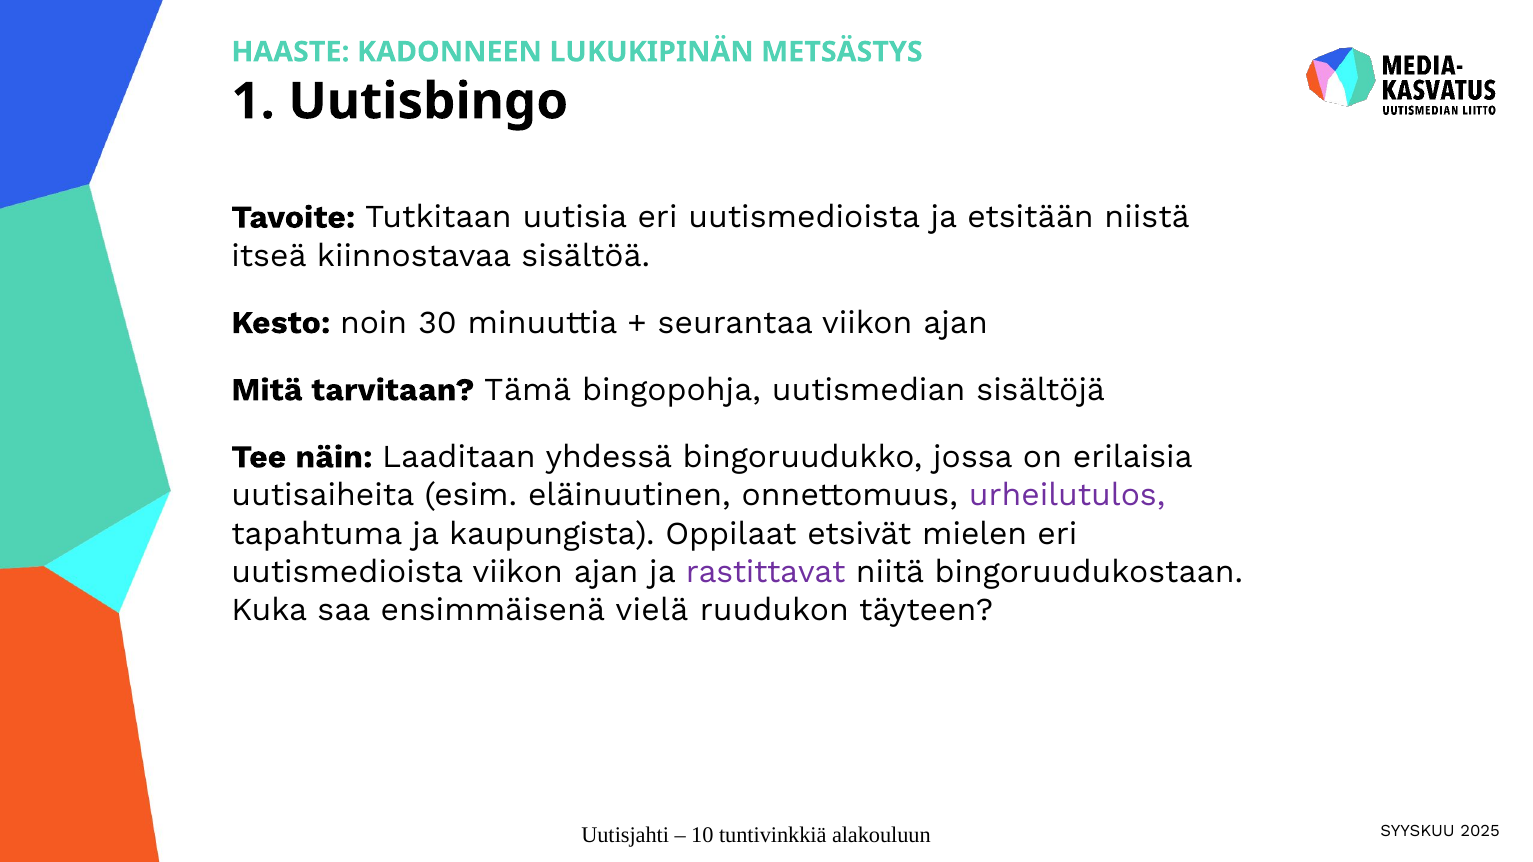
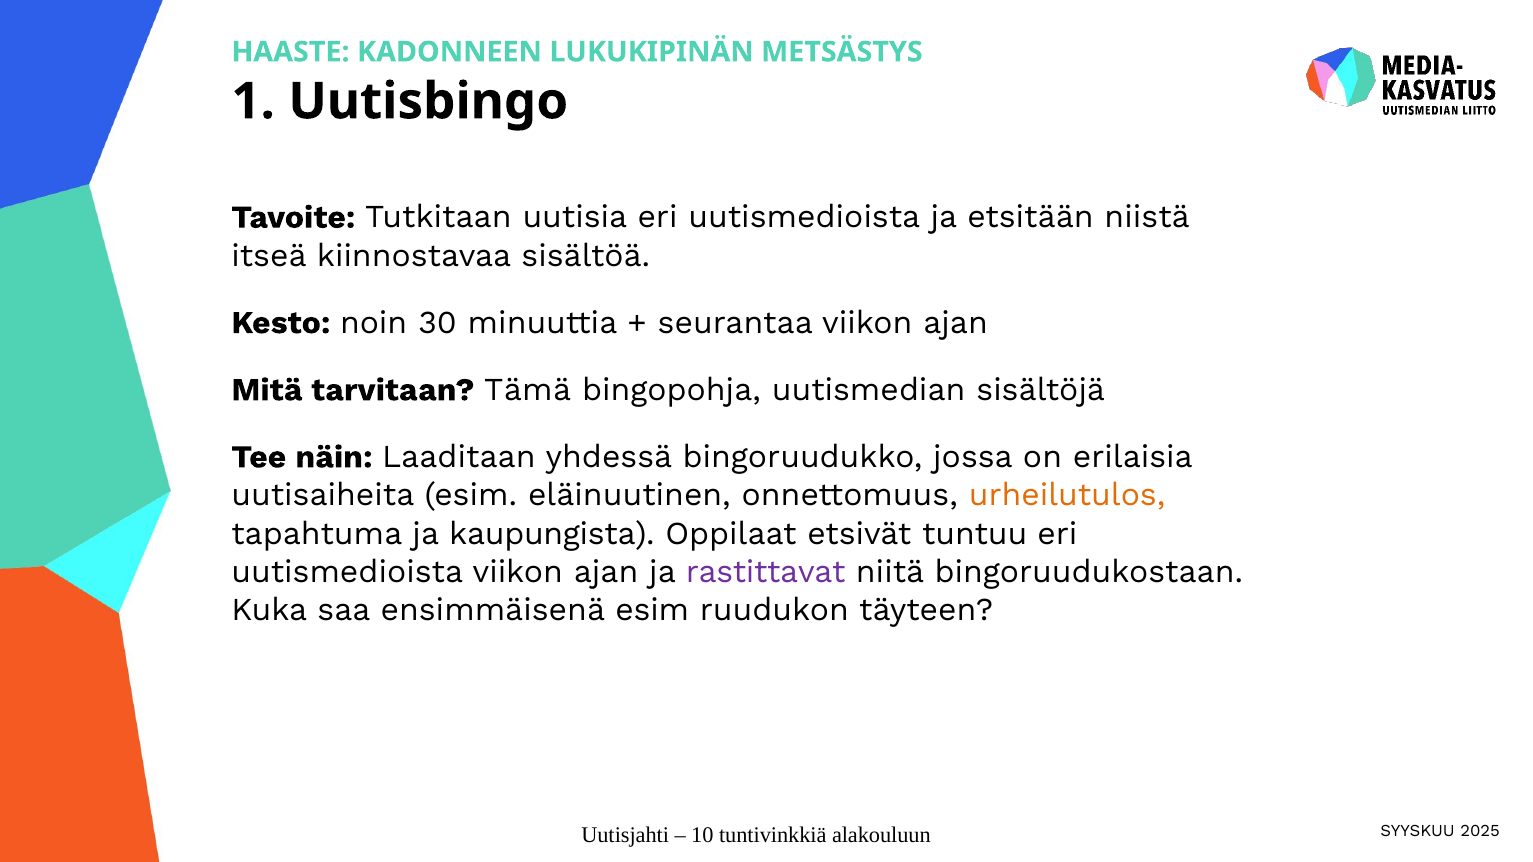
urheilutulos colour: purple -> orange
mielen: mielen -> tuntuu
ensimmäisenä vielä: vielä -> esim
